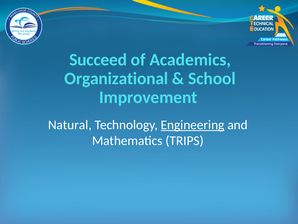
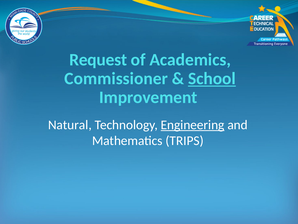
Succeed: Succeed -> Request
Organizational: Organizational -> Commissioner
School underline: none -> present
